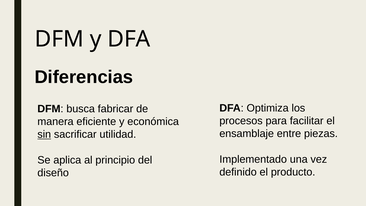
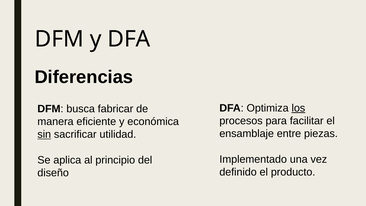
los underline: none -> present
